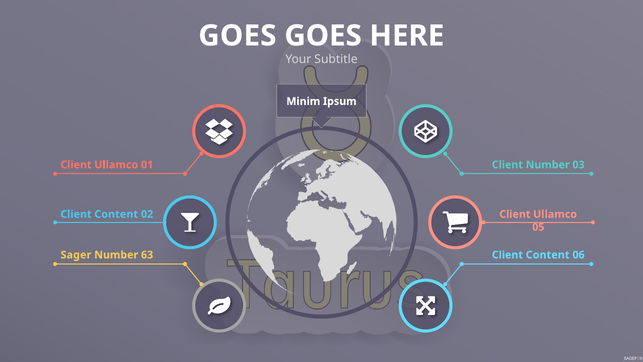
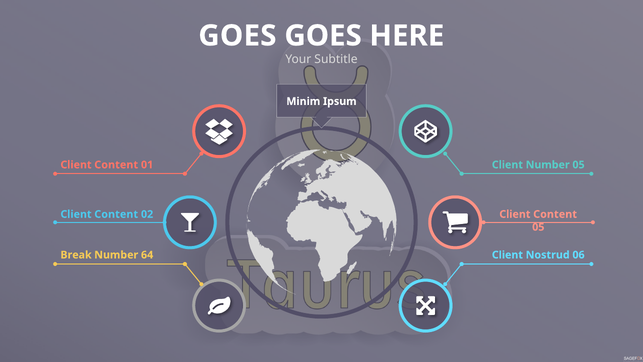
Ullamco at (116, 165): Ullamco -> Content
Number 03: 03 -> 05
Ullamco at (555, 214): Ullamco -> Content
Sager: Sager -> Break
63: 63 -> 64
Content at (548, 255): Content -> Nostrud
